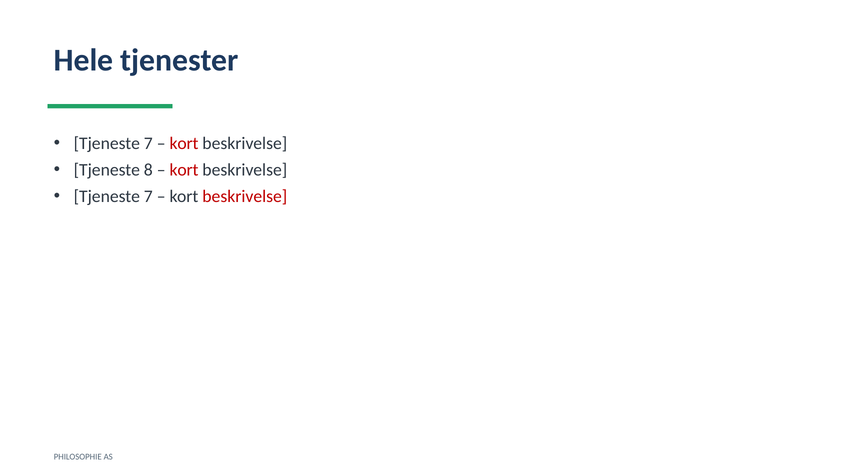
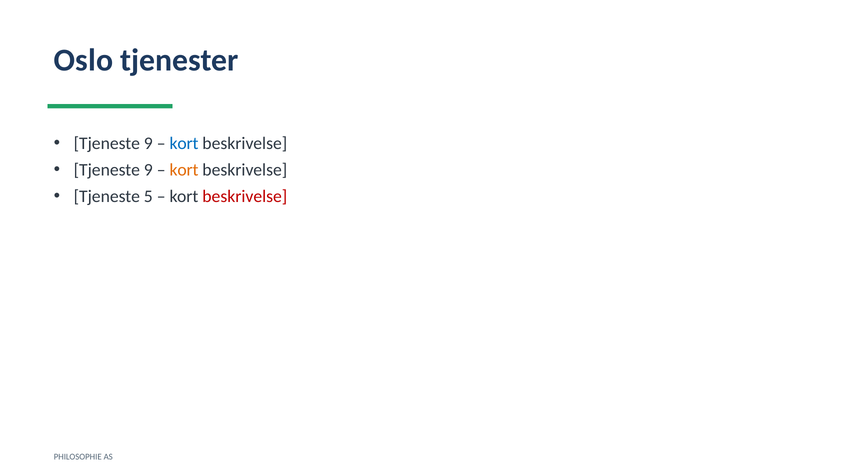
Hele: Hele -> Oslo
7 at (148, 143): 7 -> 9
kort at (184, 143) colour: red -> blue
8 at (148, 170): 8 -> 9
kort at (184, 170) colour: red -> orange
7 at (148, 196): 7 -> 5
